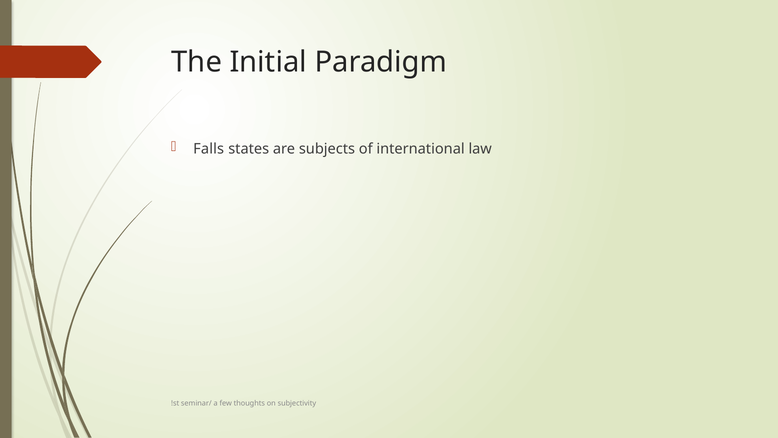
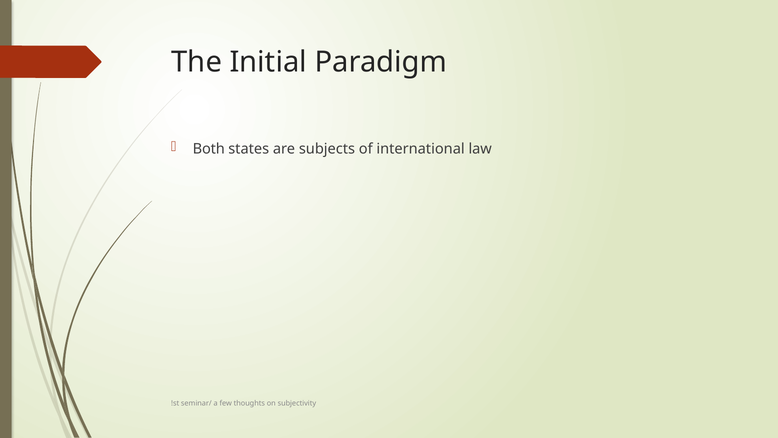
Falls: Falls -> Both
